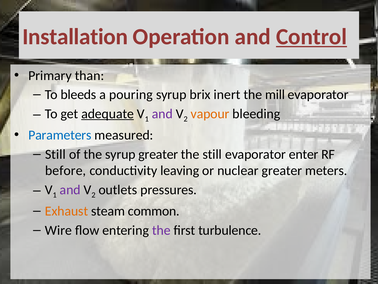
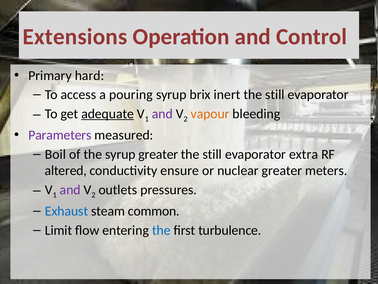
Installation: Installation -> Extensions
Control underline: present -> none
than: than -> hard
bleeds: bleeds -> access
mill at (275, 94): mill -> still
Parameters colour: blue -> purple
Still at (55, 154): Still -> Boil
enter: enter -> extra
before: before -> altered
leaving: leaving -> ensure
Exhaust colour: orange -> blue
Wire: Wire -> Limit
the at (161, 230) colour: purple -> blue
